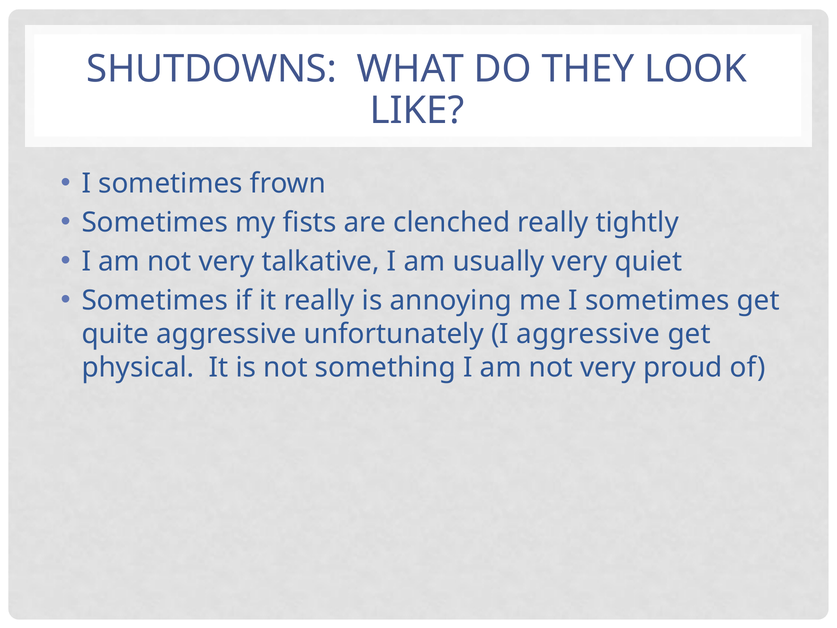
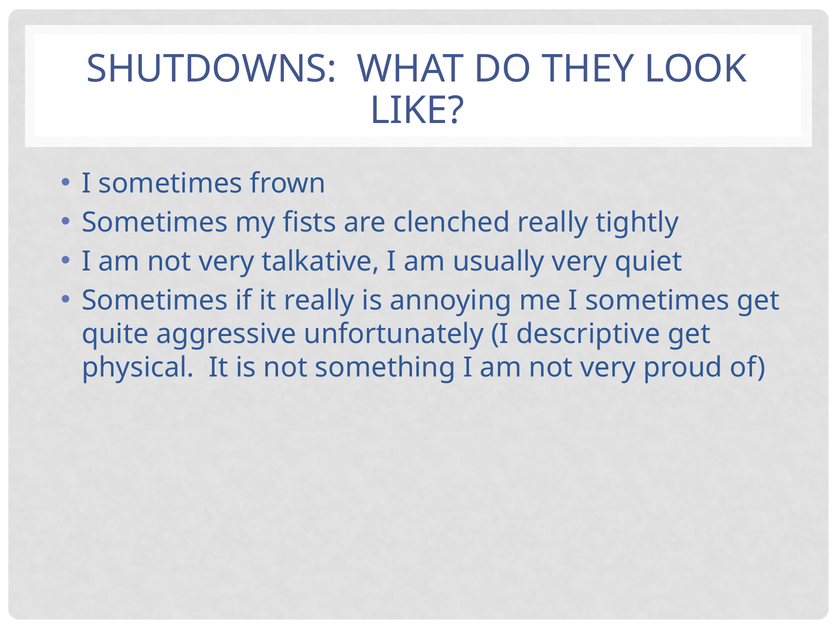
I aggressive: aggressive -> descriptive
